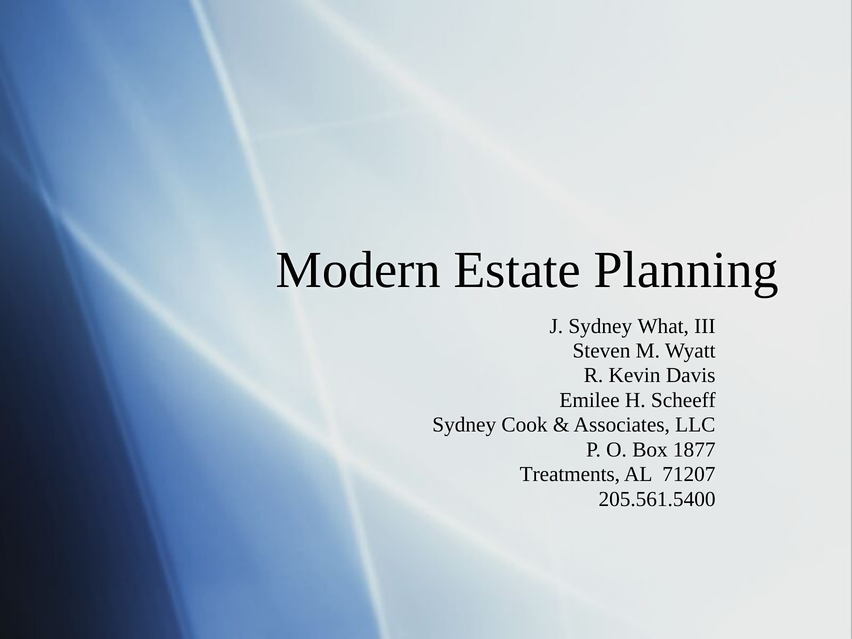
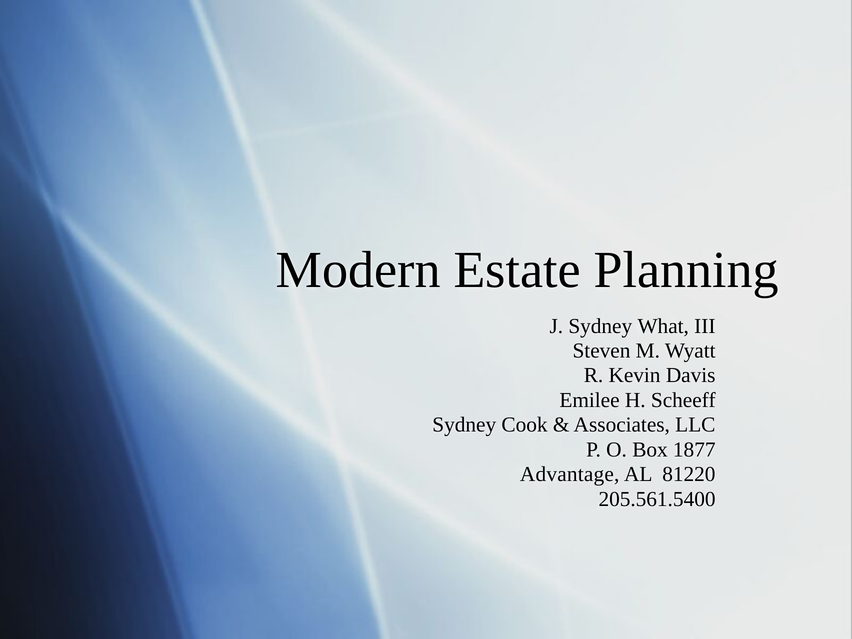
Treatments: Treatments -> Advantage
71207: 71207 -> 81220
